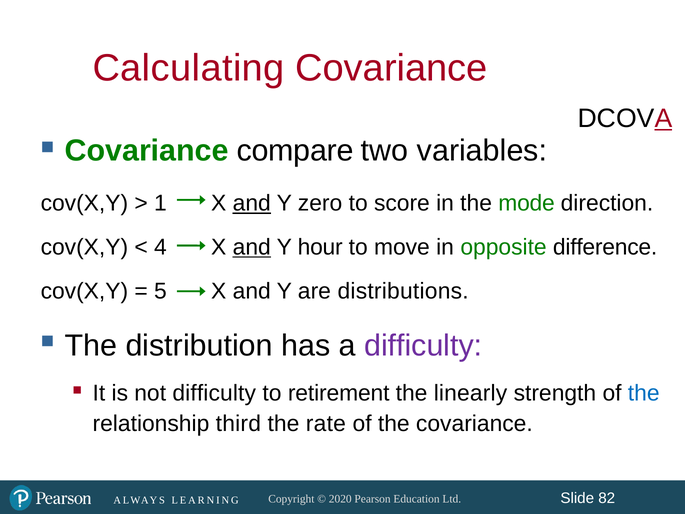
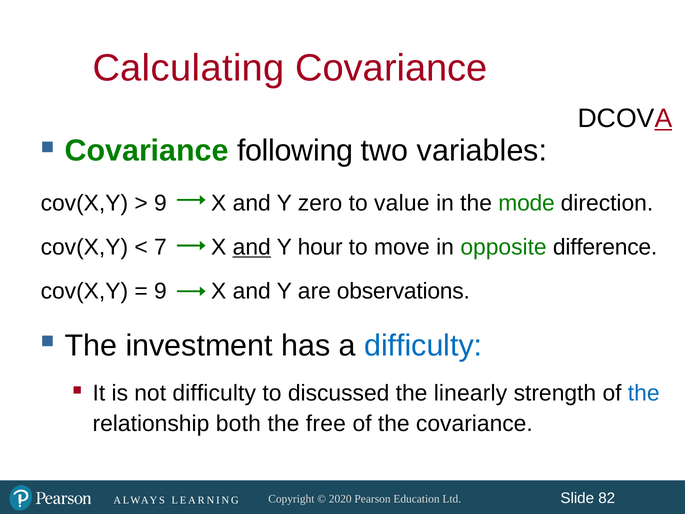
compare: compare -> following
1 at (160, 203): 1 -> 9
and at (252, 203) underline: present -> none
score: score -> value
4: 4 -> 7
5 at (160, 291): 5 -> 9
distributions: distributions -> observations
distribution: distribution -> investment
difficulty at (423, 345) colour: purple -> blue
retirement: retirement -> discussed
third: third -> both
rate: rate -> free
